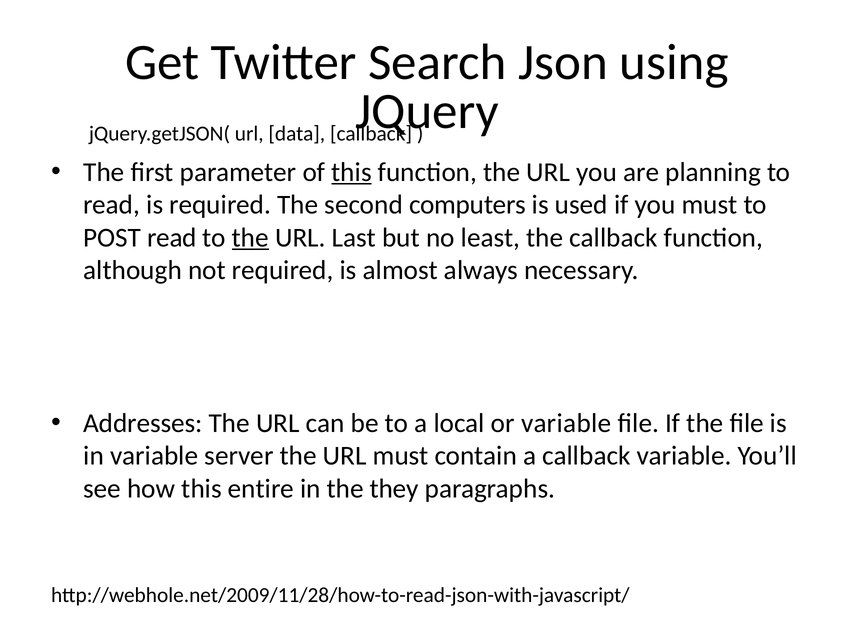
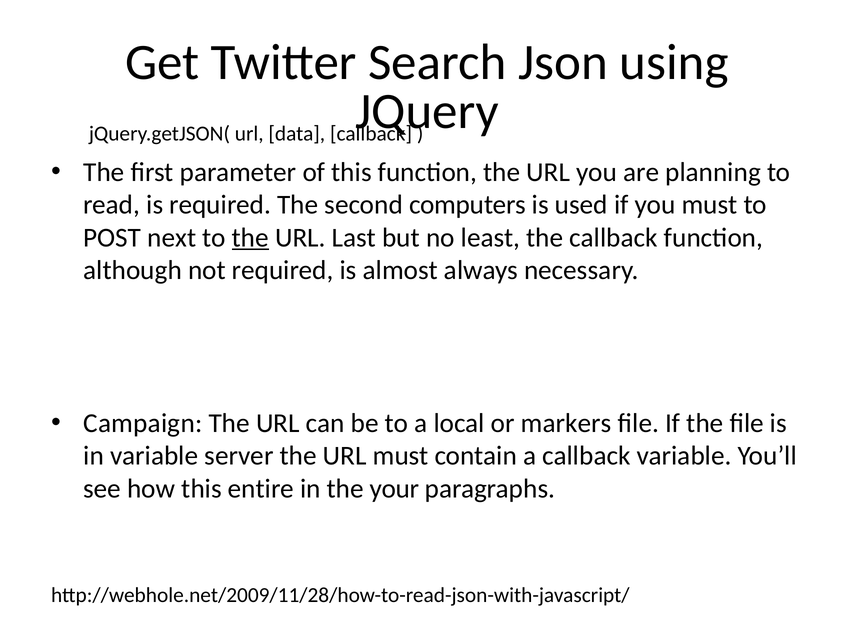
this at (352, 172) underline: present -> none
POST read: read -> next
Addresses: Addresses -> Campaign
or variable: variable -> markers
they: they -> your
